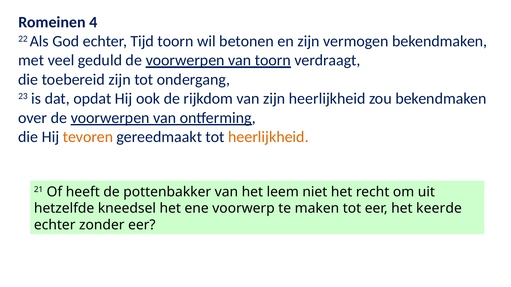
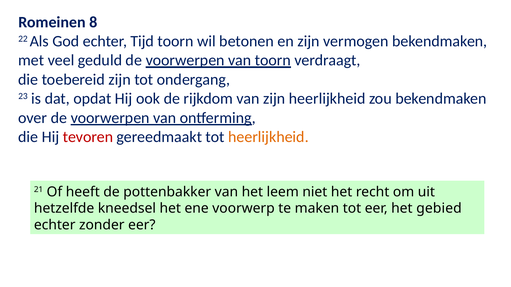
4: 4 -> 8
tevoren colour: orange -> red
keerde: keerde -> gebied
